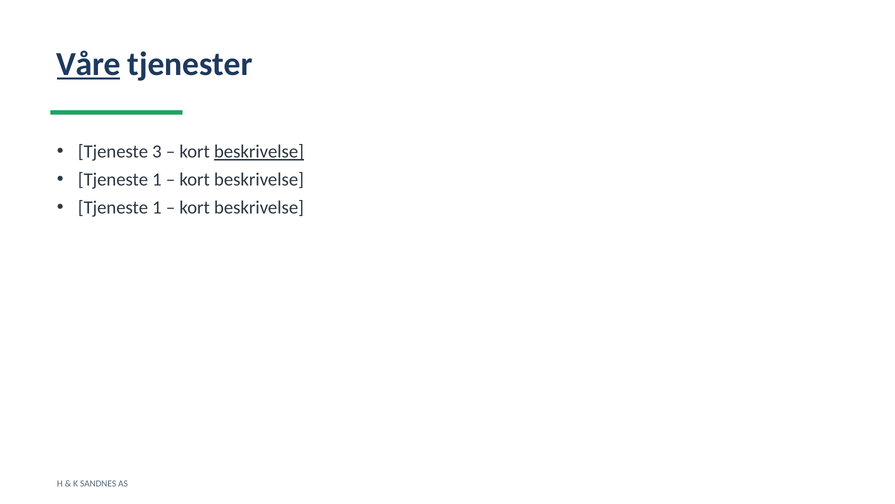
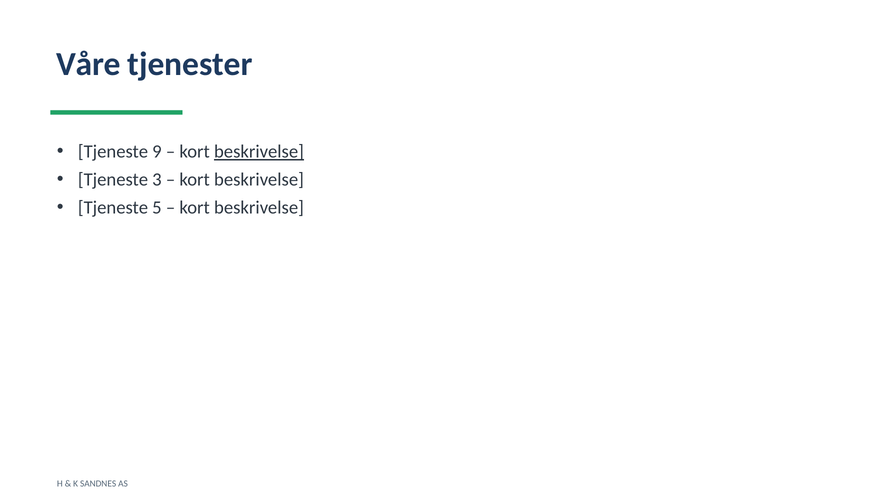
Våre underline: present -> none
3: 3 -> 9
1 at (157, 180): 1 -> 3
1 at (157, 208): 1 -> 5
